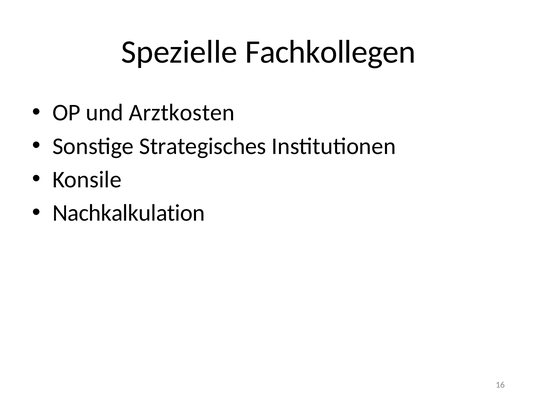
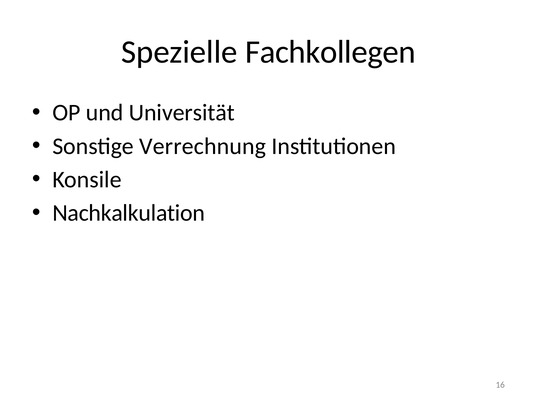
Arztkosten: Arztkosten -> Universität
Strategisches: Strategisches -> Verrechnung
